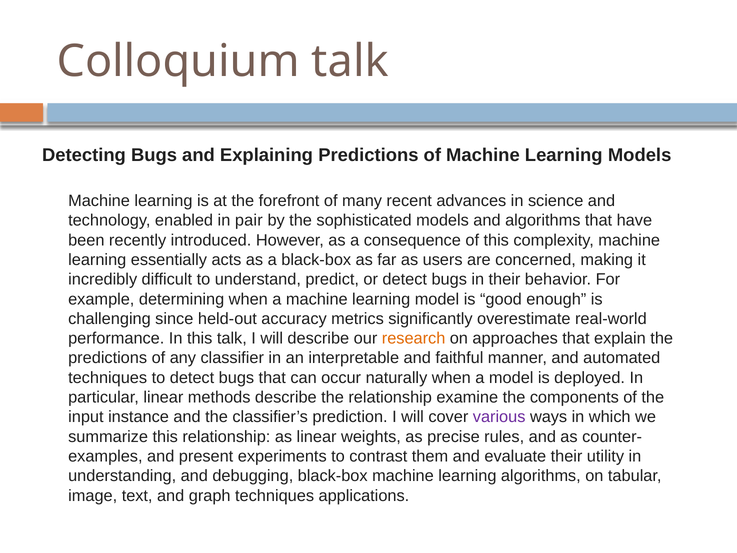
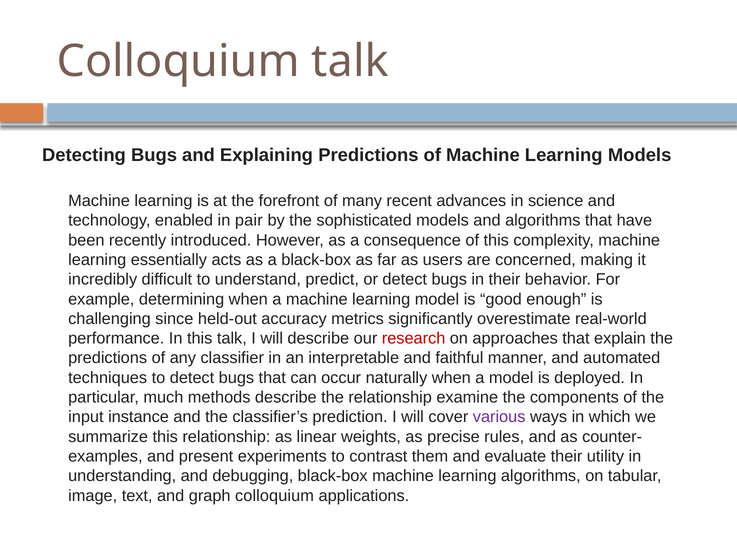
research colour: orange -> red
particular linear: linear -> much
graph techniques: techniques -> colloquium
